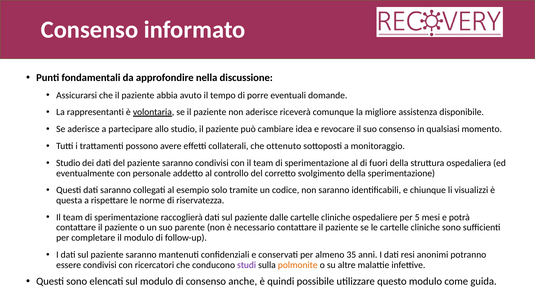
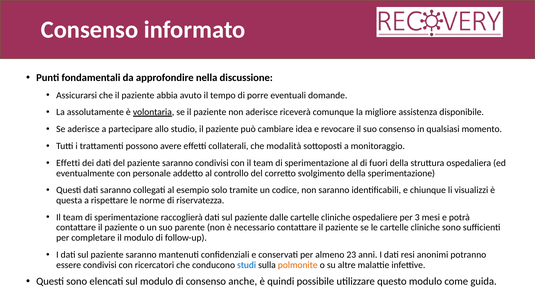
rappresentanti: rappresentanti -> assolutamente
ottenuto: ottenuto -> modalità
Studio at (68, 163): Studio -> Effetti
5: 5 -> 3
35: 35 -> 23
studi colour: purple -> blue
